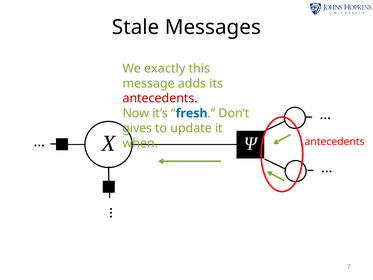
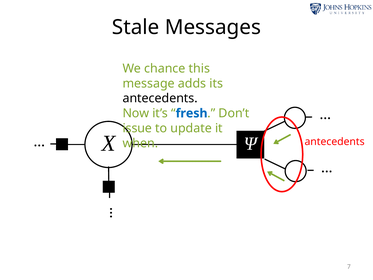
exactly: exactly -> chance
antecedents at (160, 98) colour: red -> black
gives: gives -> issue
